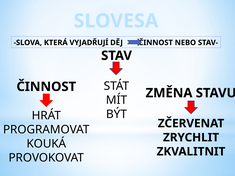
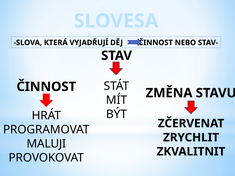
KOUKÁ: KOUKÁ -> MALUJI
